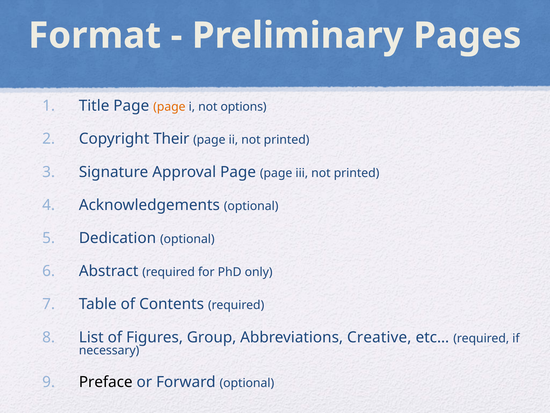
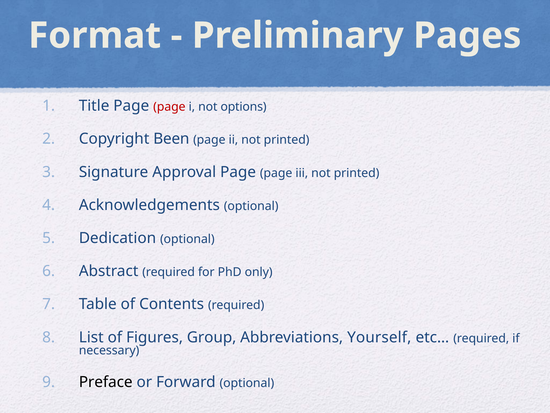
page at (169, 107) colour: orange -> red
Their: Their -> Been
Creative: Creative -> Yourself
